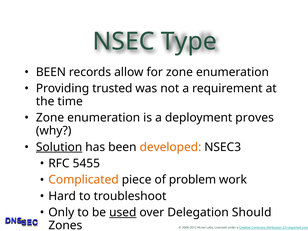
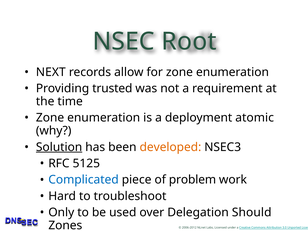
Type: Type -> Root
BEEN at (51, 72): BEEN -> NEXT
proves: proves -> atomic
5455: 5455 -> 5125
Complicated colour: orange -> blue
used underline: present -> none
